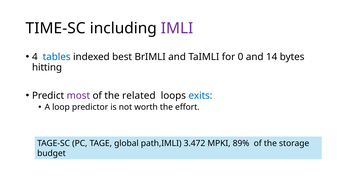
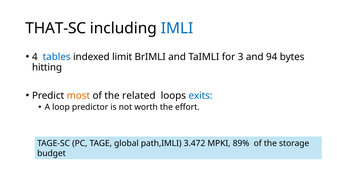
TIME-SC: TIME-SC -> THAT-SC
IMLI colour: purple -> blue
best: best -> limit
0: 0 -> 3
14: 14 -> 94
most colour: purple -> orange
